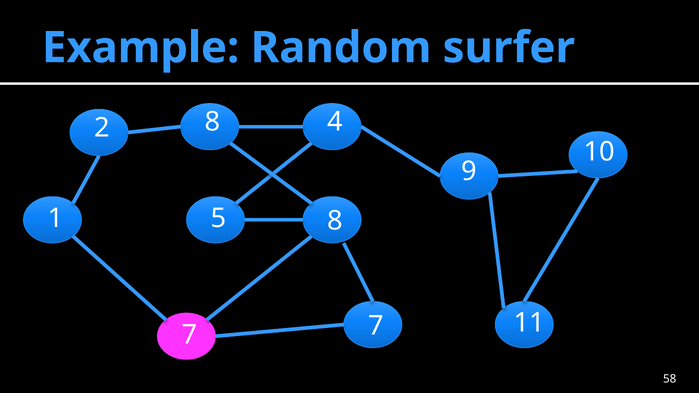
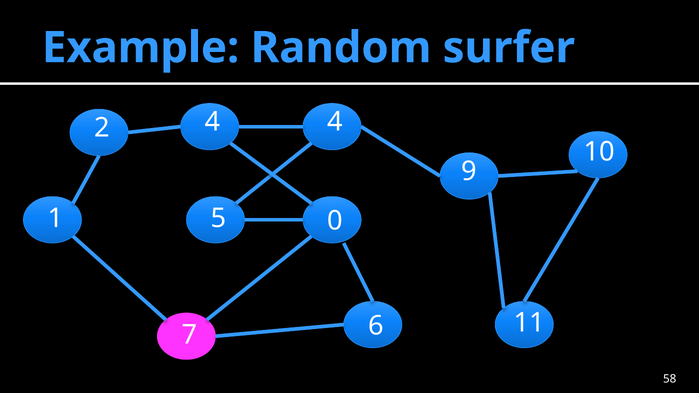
2 8: 8 -> 4
5 8: 8 -> 0
7 7: 7 -> 6
